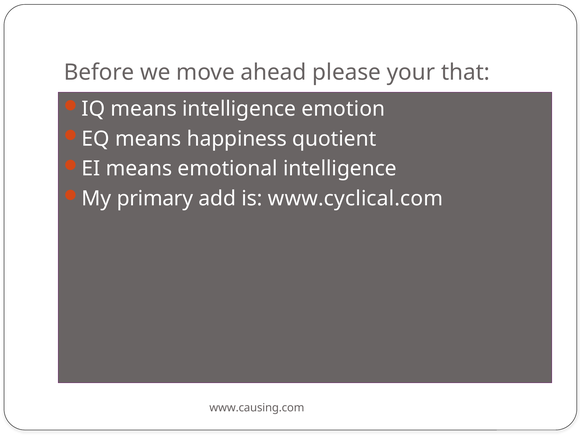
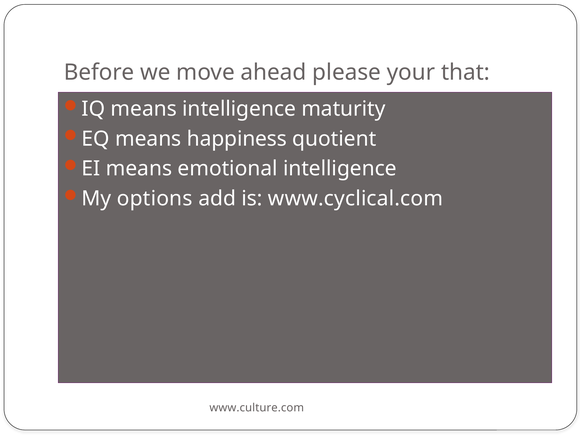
emotion: emotion -> maturity
primary: primary -> options
www.causing.com: www.causing.com -> www.culture.com
